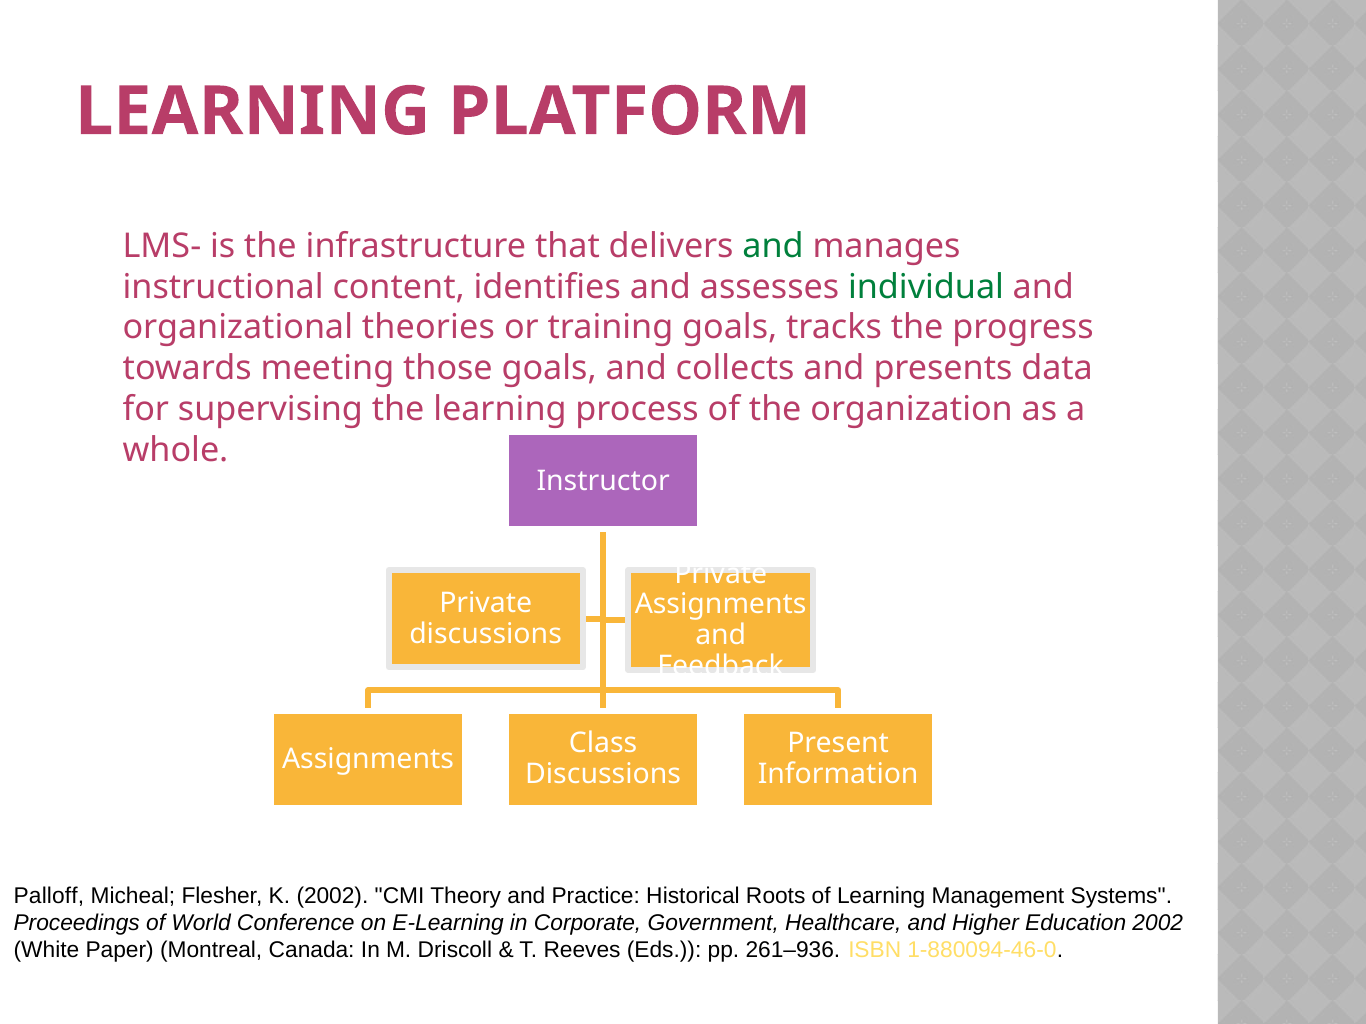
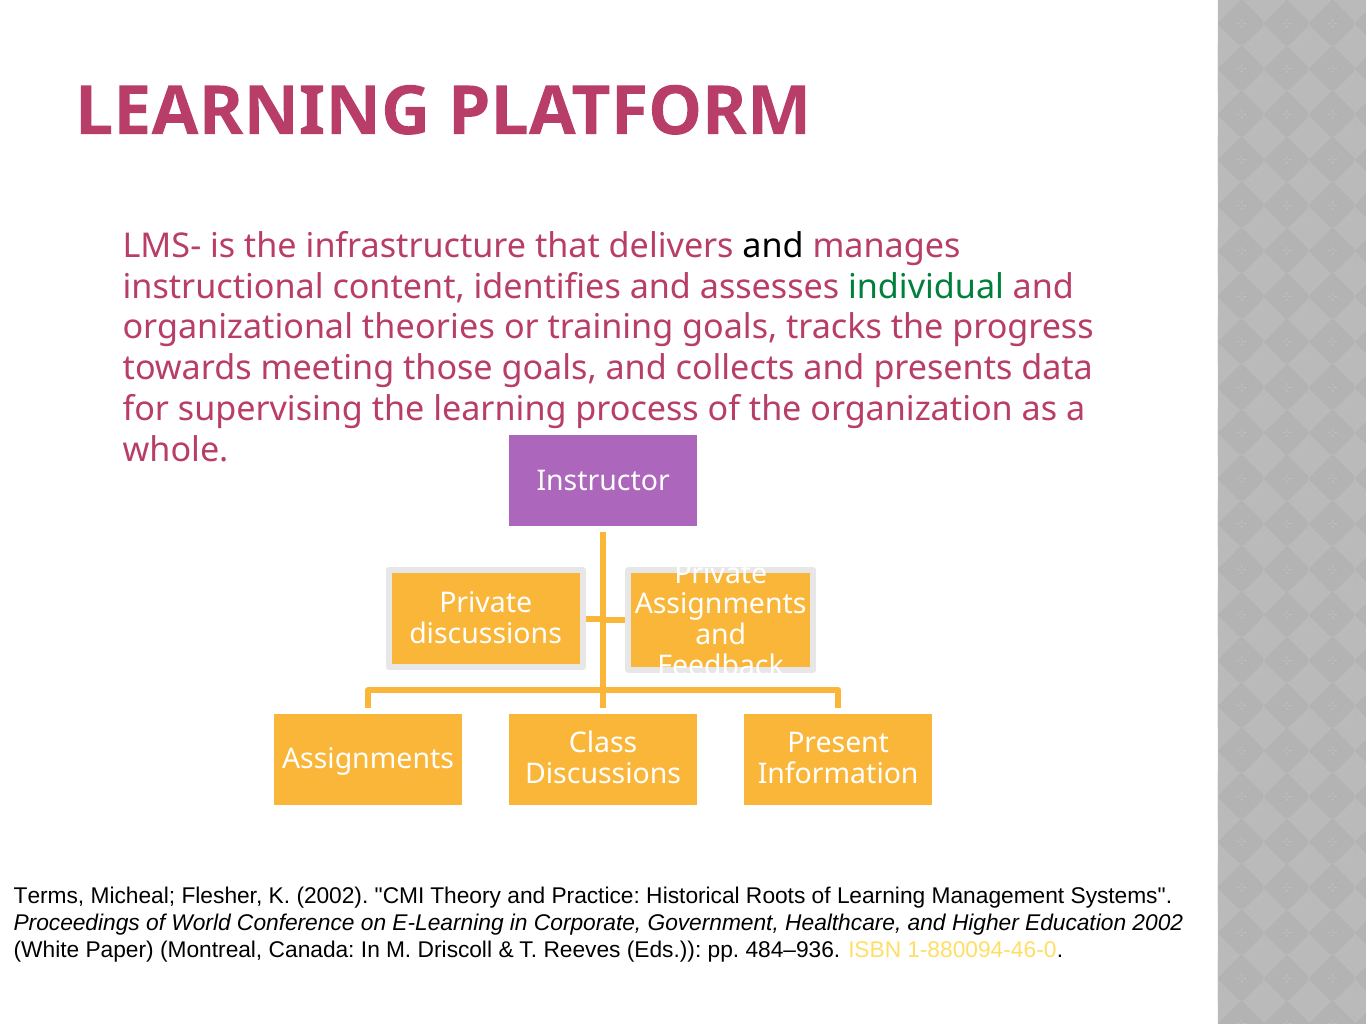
and at (773, 246) colour: green -> black
Palloff: Palloff -> Terms
261–936: 261–936 -> 484–936
